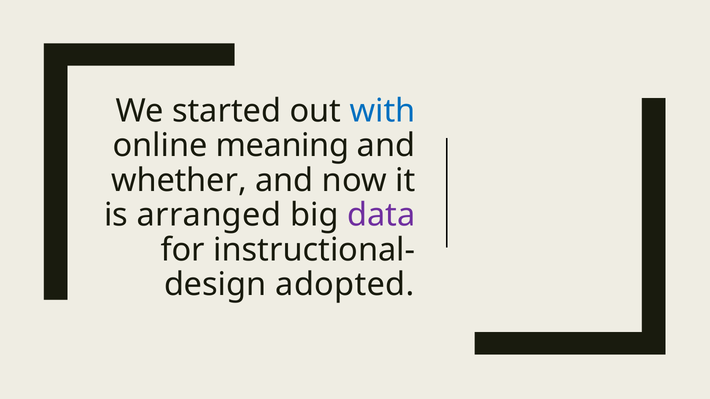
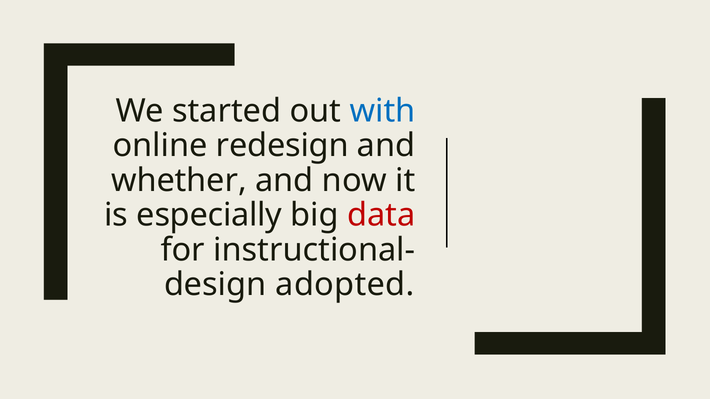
meaning: meaning -> redesign
arranged: arranged -> especially
data colour: purple -> red
